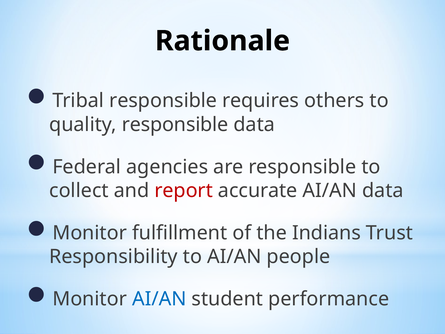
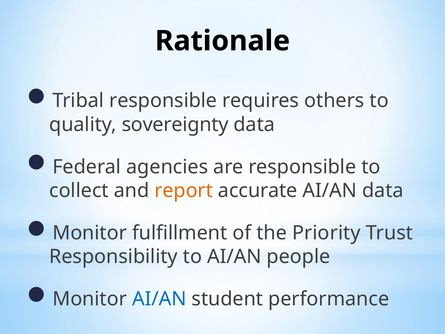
quality responsible: responsible -> sovereignty
report colour: red -> orange
Indians: Indians -> Priority
